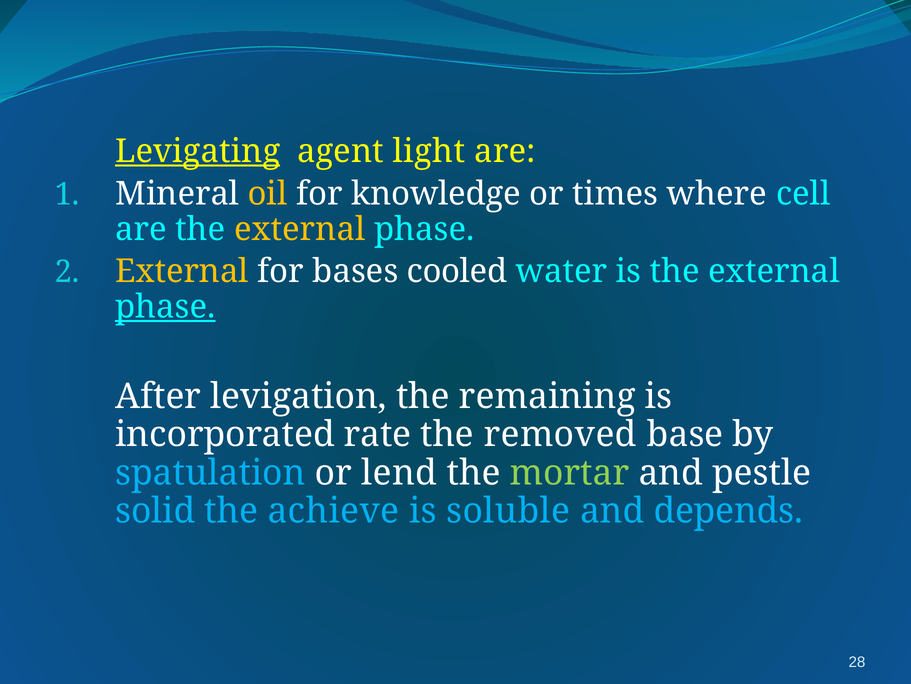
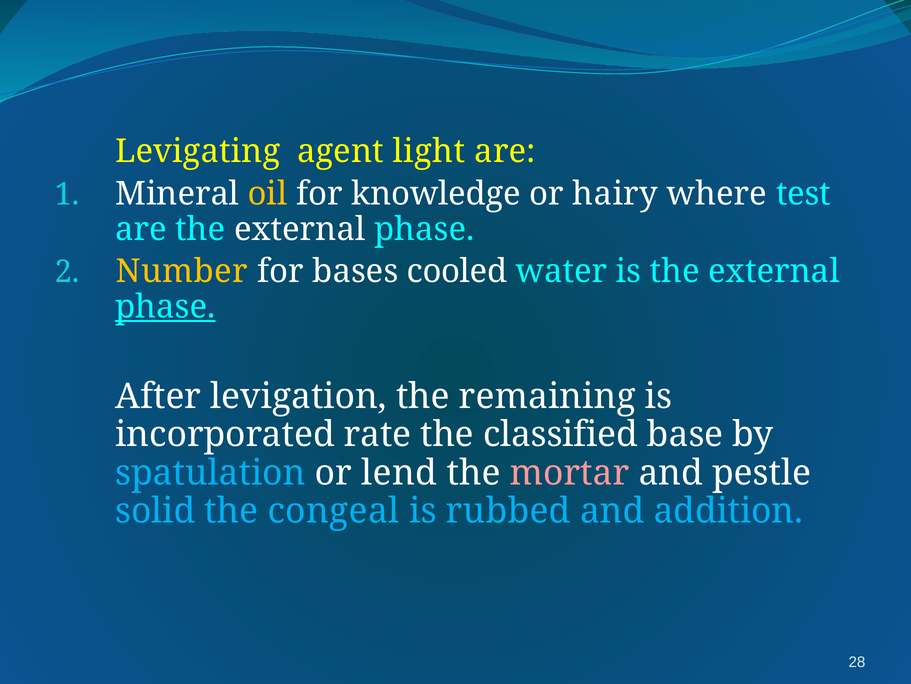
Levigating underline: present -> none
times: times -> hairy
cell: cell -> test
external at (300, 229) colour: yellow -> white
External at (182, 271): External -> Number
removed: removed -> classified
mortar colour: light green -> pink
achieve: achieve -> congeal
soluble: soluble -> rubbed
depends: depends -> addition
